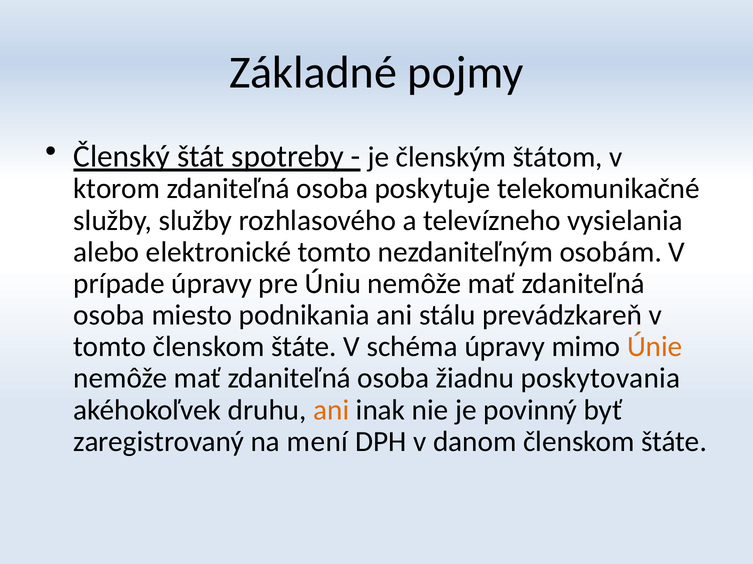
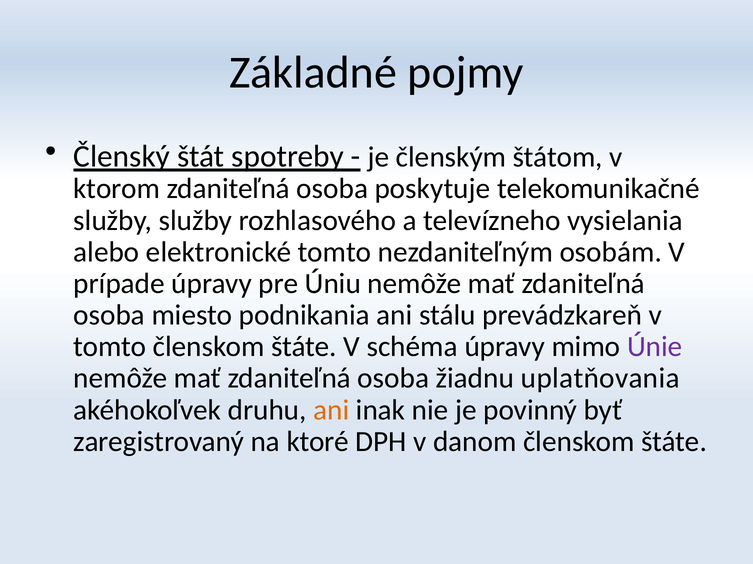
Únie colour: orange -> purple
poskytovania: poskytovania -> uplatňovania
mení: mení -> ktoré
